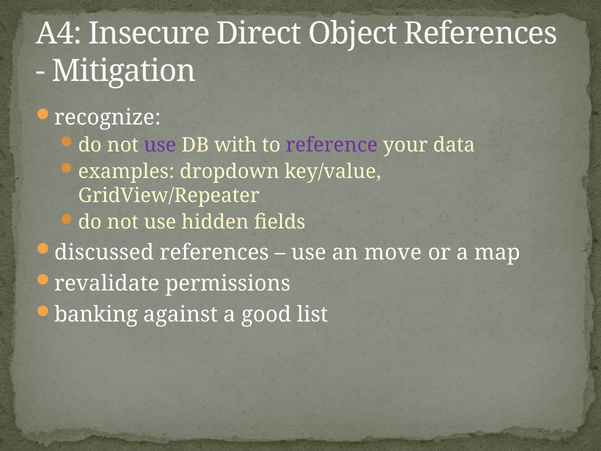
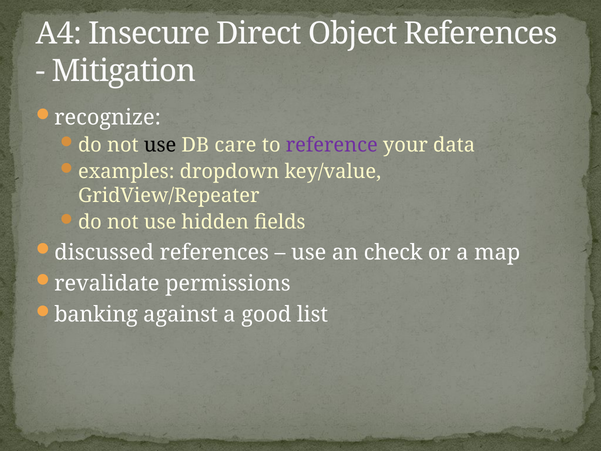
use at (160, 145) colour: purple -> black
with: with -> care
move: move -> check
